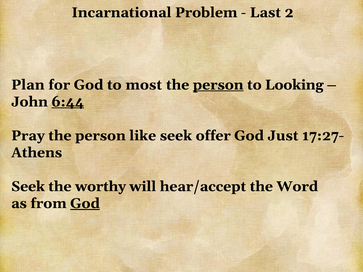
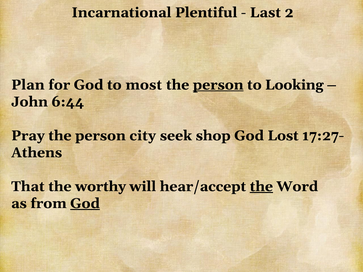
Problem: Problem -> Plentiful
6:44 underline: present -> none
like: like -> city
offer: offer -> shop
Just: Just -> Lost
Seek at (28, 187): Seek -> That
the at (261, 187) underline: none -> present
